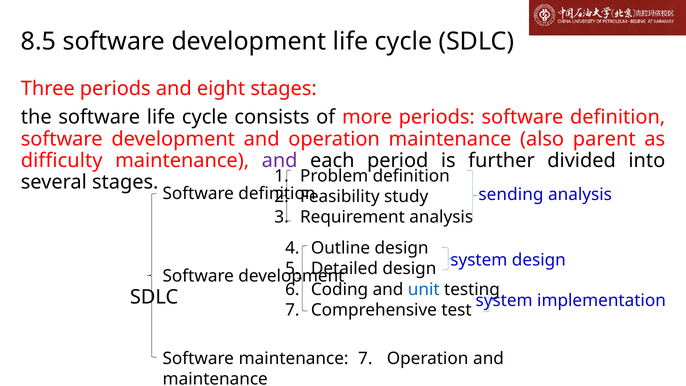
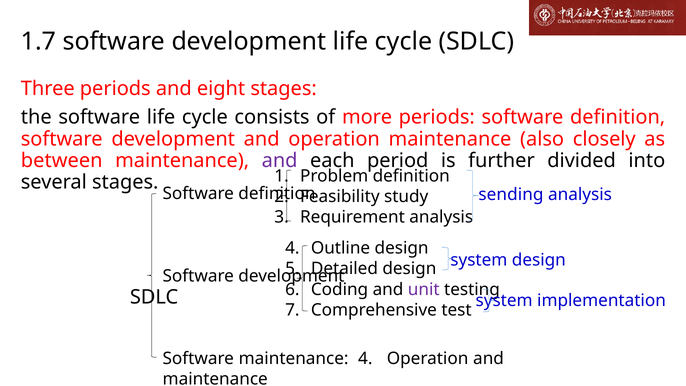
8.5: 8.5 -> 1.7
parent: parent -> closely
difficulty: difficulty -> between
unit colour: blue -> purple
maintenance 7: 7 -> 4
